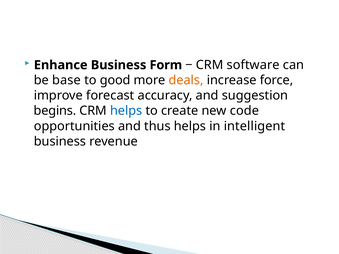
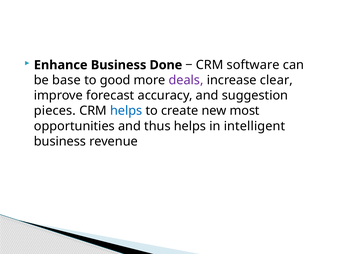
Form: Form -> Done
deals colour: orange -> purple
force: force -> clear
begins: begins -> pieces
code: code -> most
